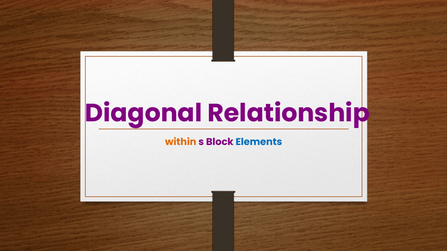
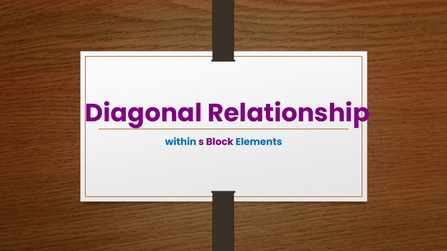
within colour: orange -> blue
